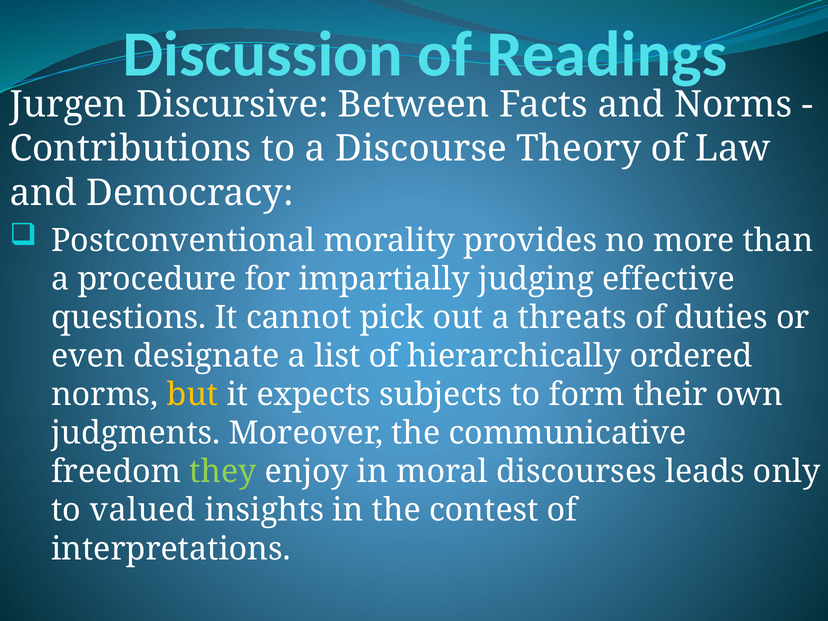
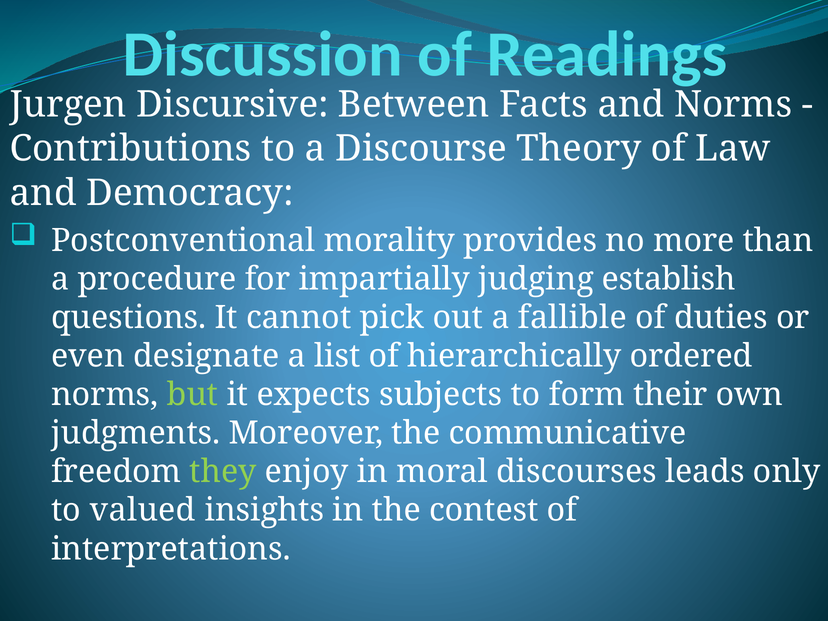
effective: effective -> establish
threats: threats -> fallible
but colour: yellow -> light green
